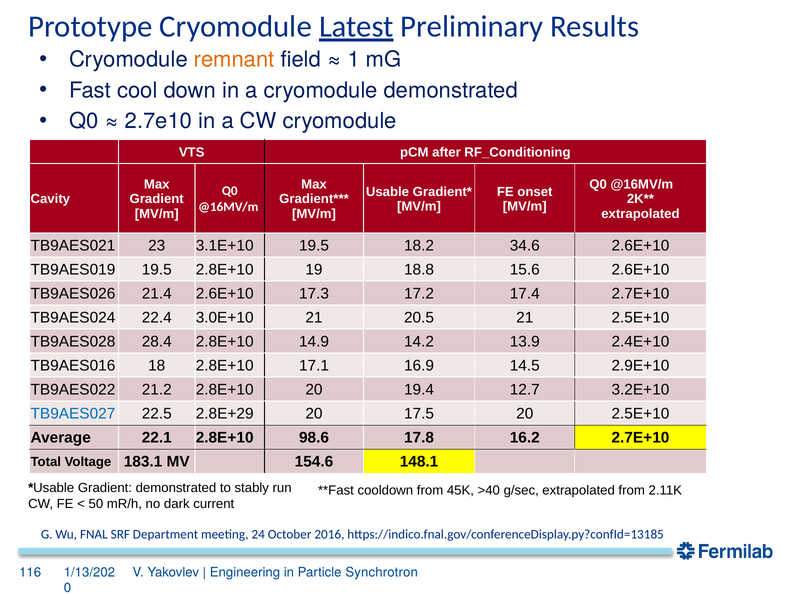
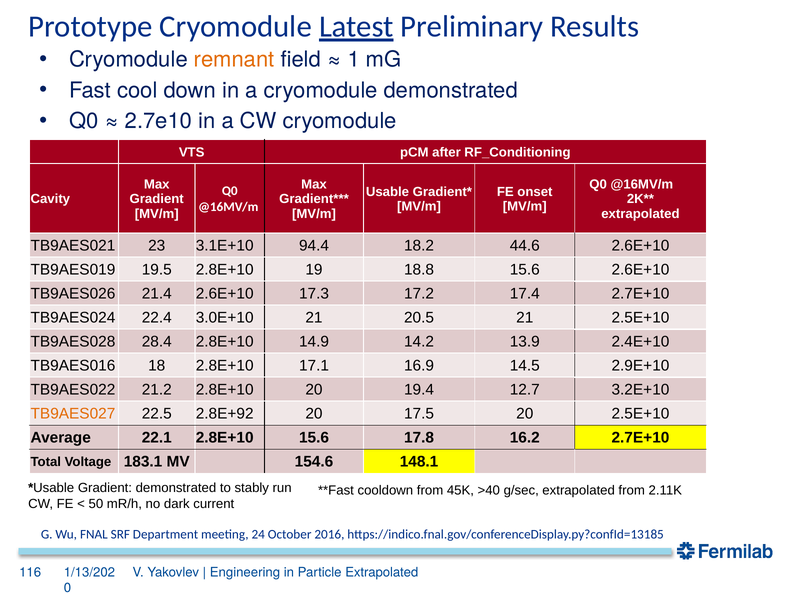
3.1E+10 19.5: 19.5 -> 94.4
34.6: 34.6 -> 44.6
TB9AES027 colour: blue -> orange
2.8E+29: 2.8E+29 -> 2.8E+92
2.8E+10 98.6: 98.6 -> 15.6
Particle Synchrotron: Synchrotron -> Extrapolated
